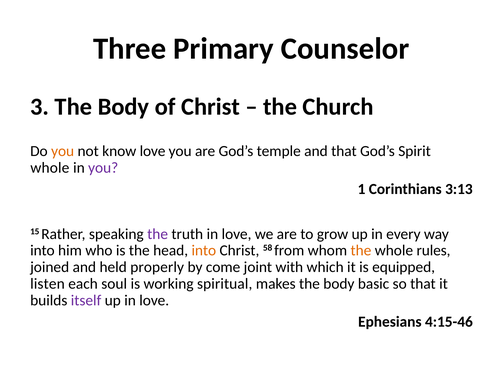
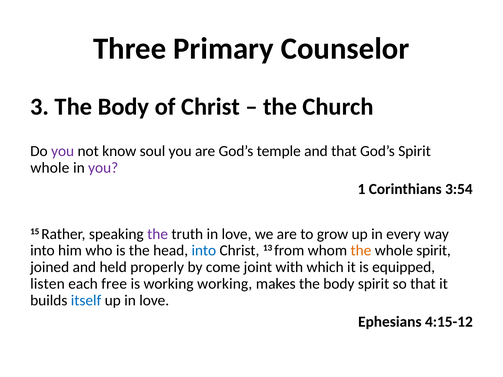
you at (63, 151) colour: orange -> purple
know love: love -> soul
3:13: 3:13 -> 3:54
into at (204, 251) colour: orange -> blue
58: 58 -> 13
whole rules: rules -> spirit
soul: soul -> free
working spiritual: spiritual -> working
body basic: basic -> spirit
itself colour: purple -> blue
4:15-46: 4:15-46 -> 4:15-12
